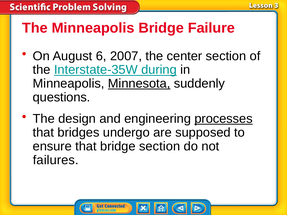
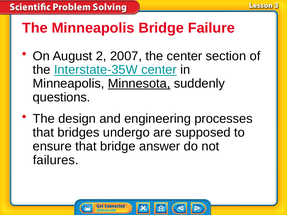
6: 6 -> 2
Interstate-35W during: during -> center
processes underline: present -> none
bridge section: section -> answer
